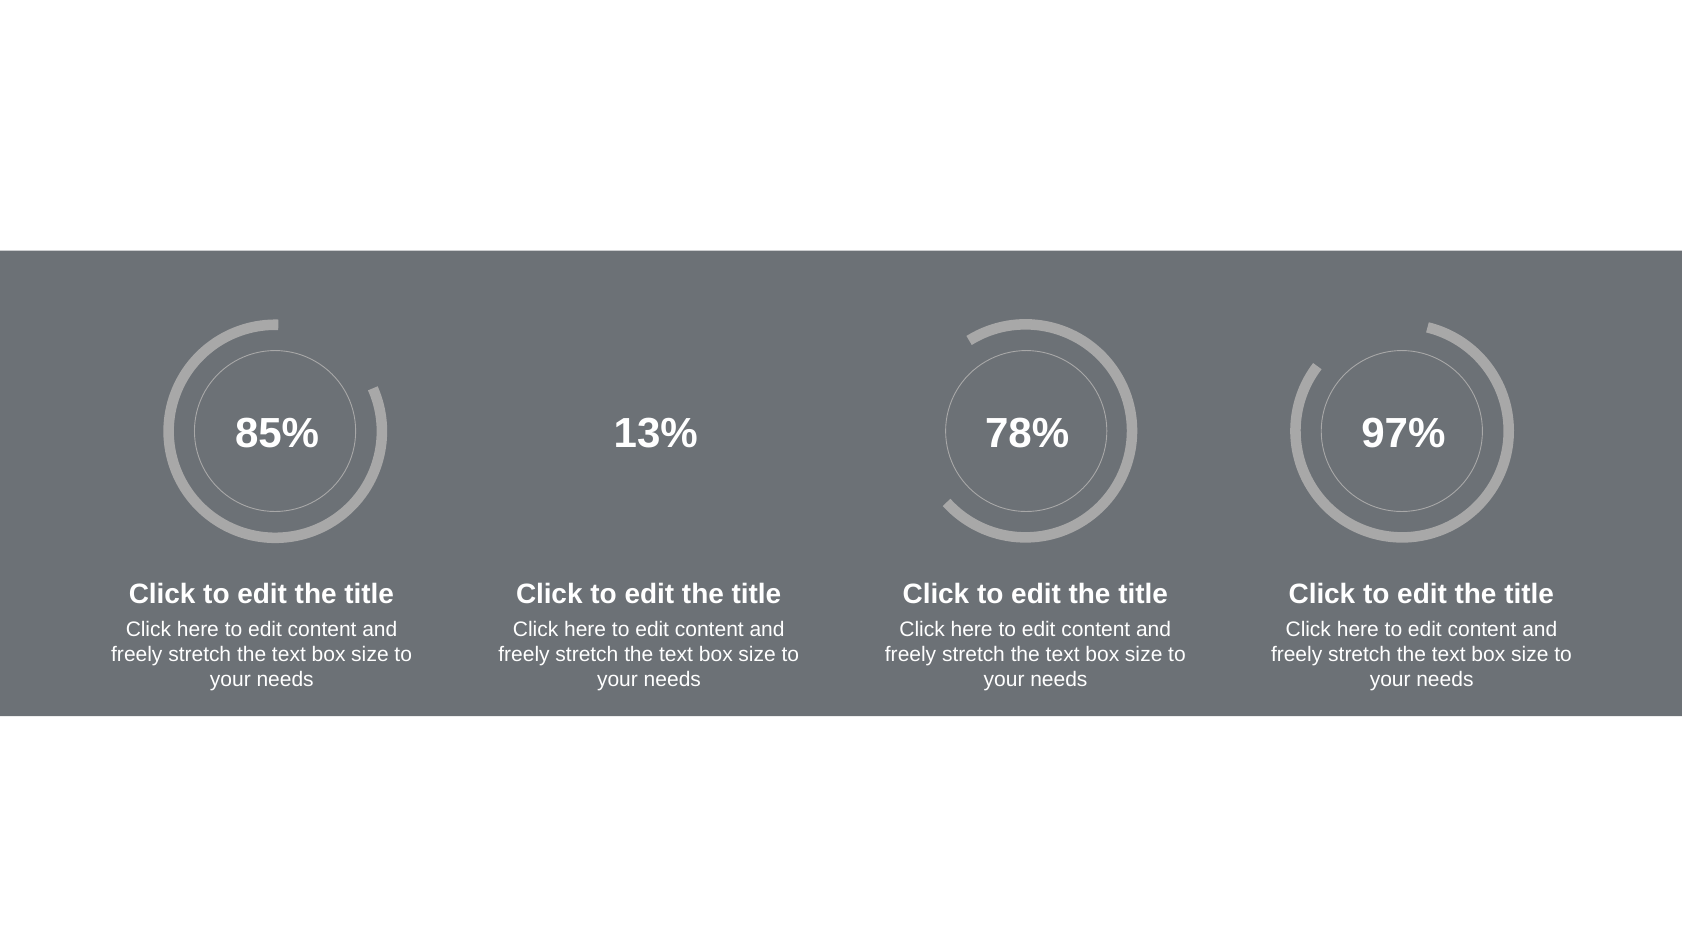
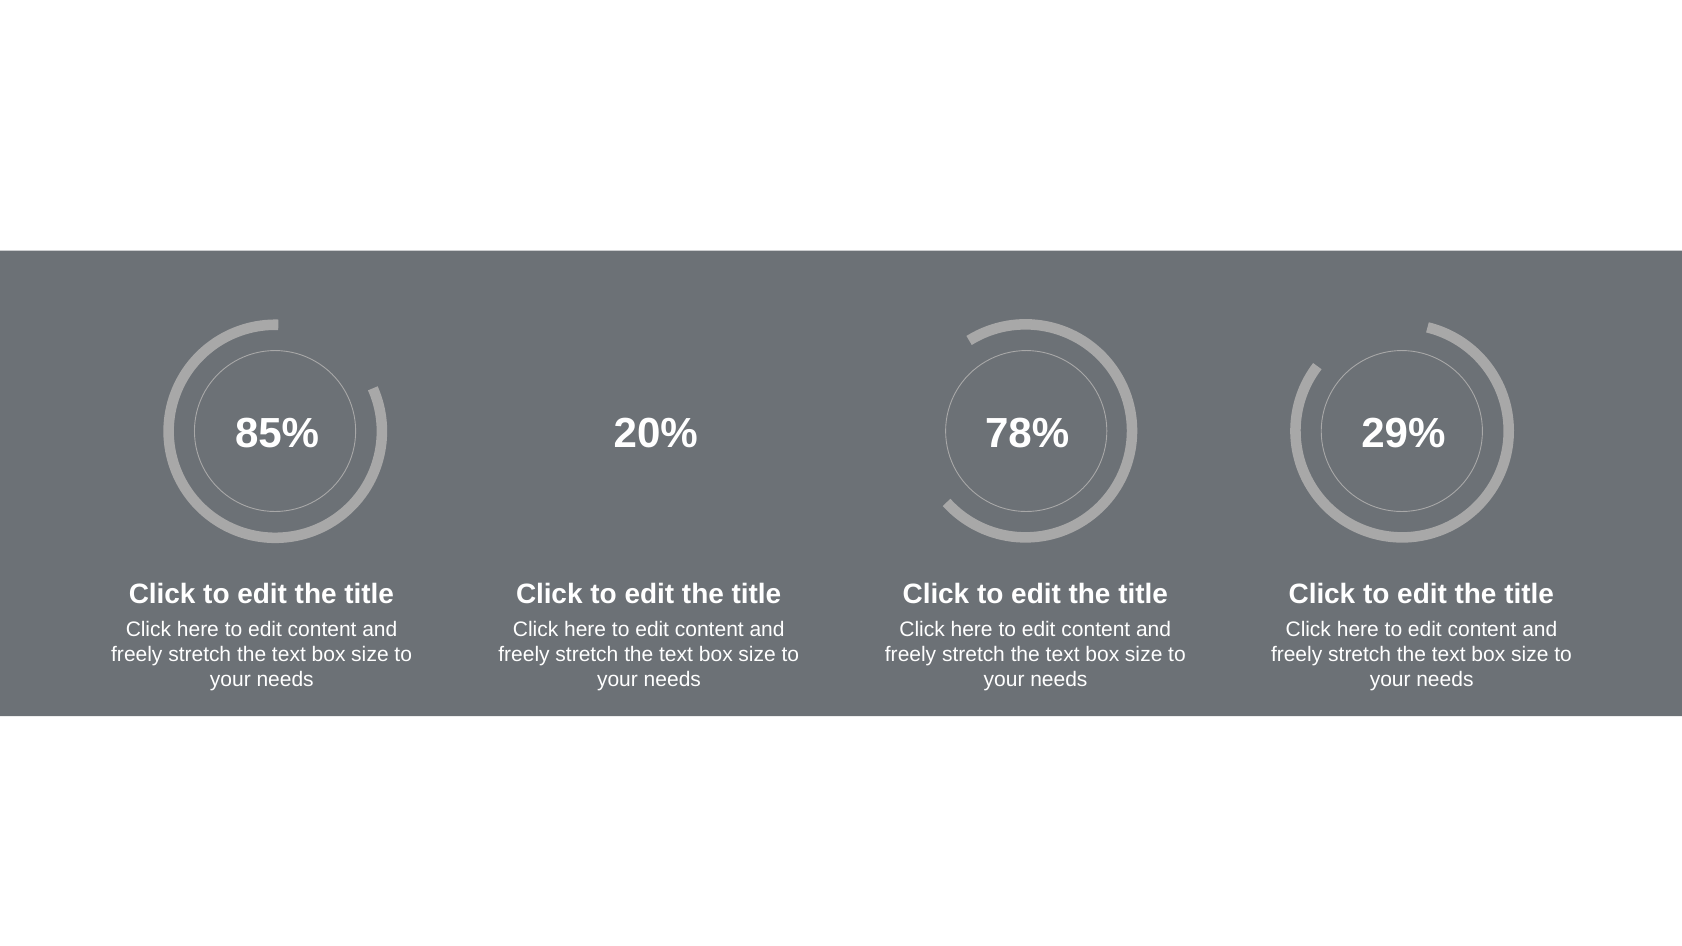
13%: 13% -> 20%
97%: 97% -> 29%
